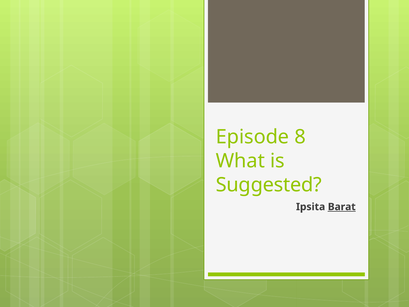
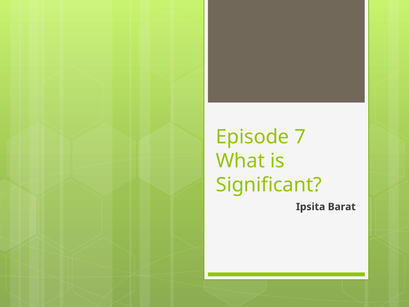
8: 8 -> 7
Suggested: Suggested -> Significant
Barat underline: present -> none
